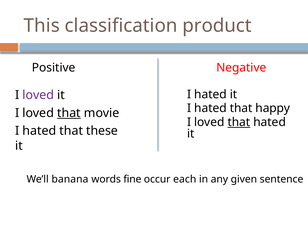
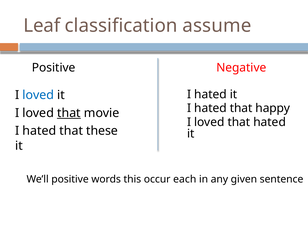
This: This -> Leaf
product: product -> assume
loved at (38, 95) colour: purple -> blue
that at (239, 122) underline: present -> none
We’ll banana: banana -> positive
fine: fine -> this
